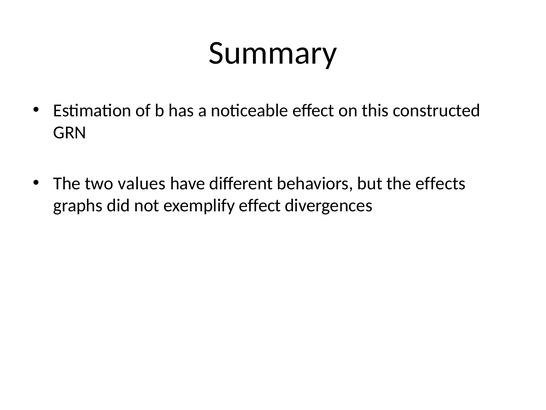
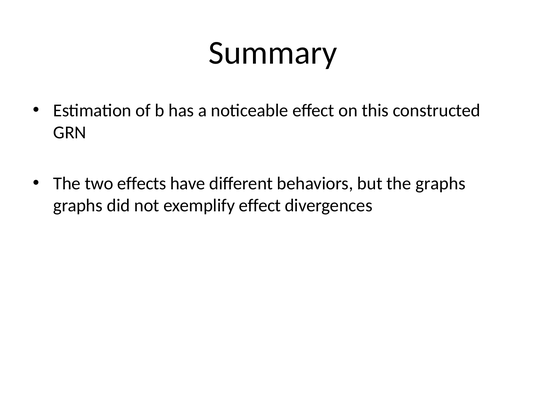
values: values -> effects
the effects: effects -> graphs
